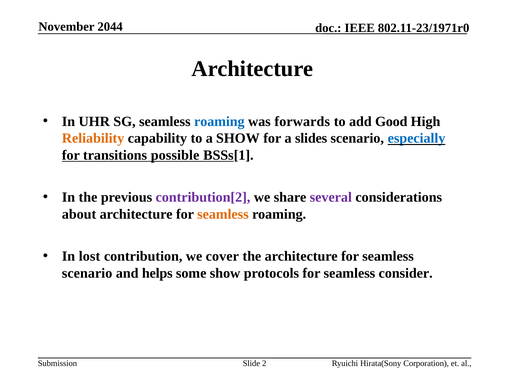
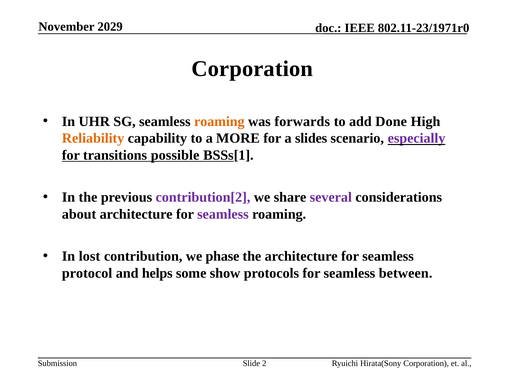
2044: 2044 -> 2029
Architecture at (252, 69): Architecture -> Corporation
roaming at (219, 121) colour: blue -> orange
Good: Good -> Done
a SHOW: SHOW -> MORE
especially colour: blue -> purple
seamless at (223, 214) colour: orange -> purple
cover: cover -> phase
scenario at (87, 273): scenario -> protocol
consider: consider -> between
